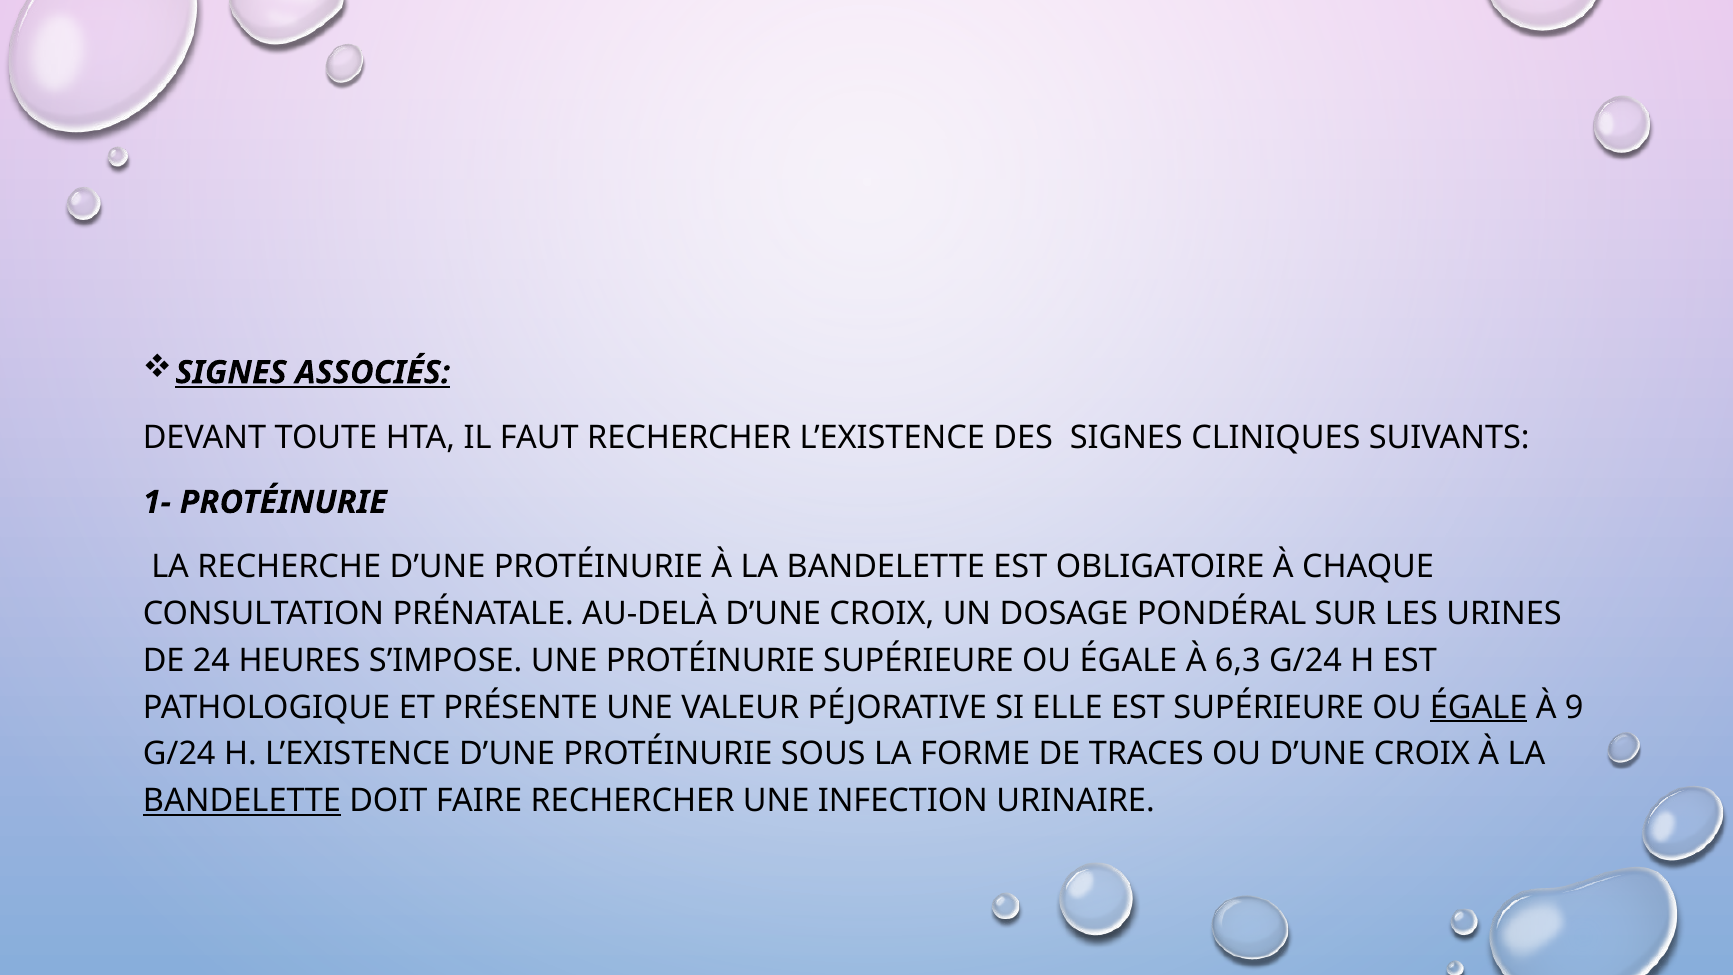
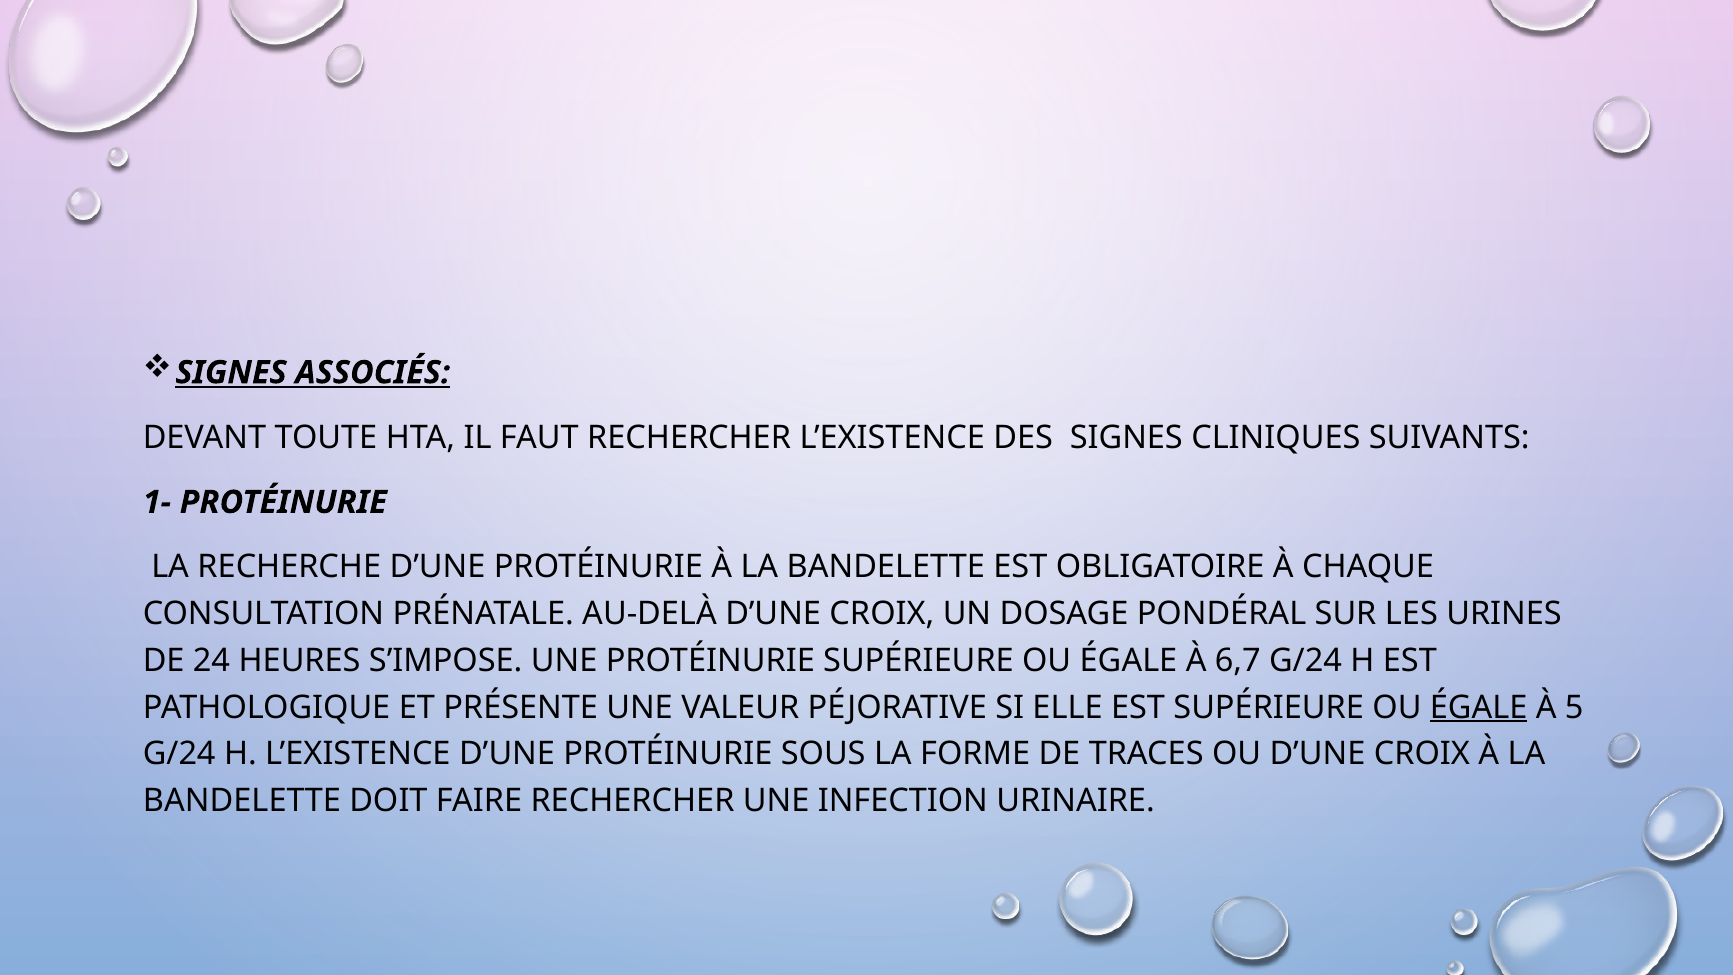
6,3: 6,3 -> 6,7
9: 9 -> 5
BANDELETTE at (242, 801) underline: present -> none
